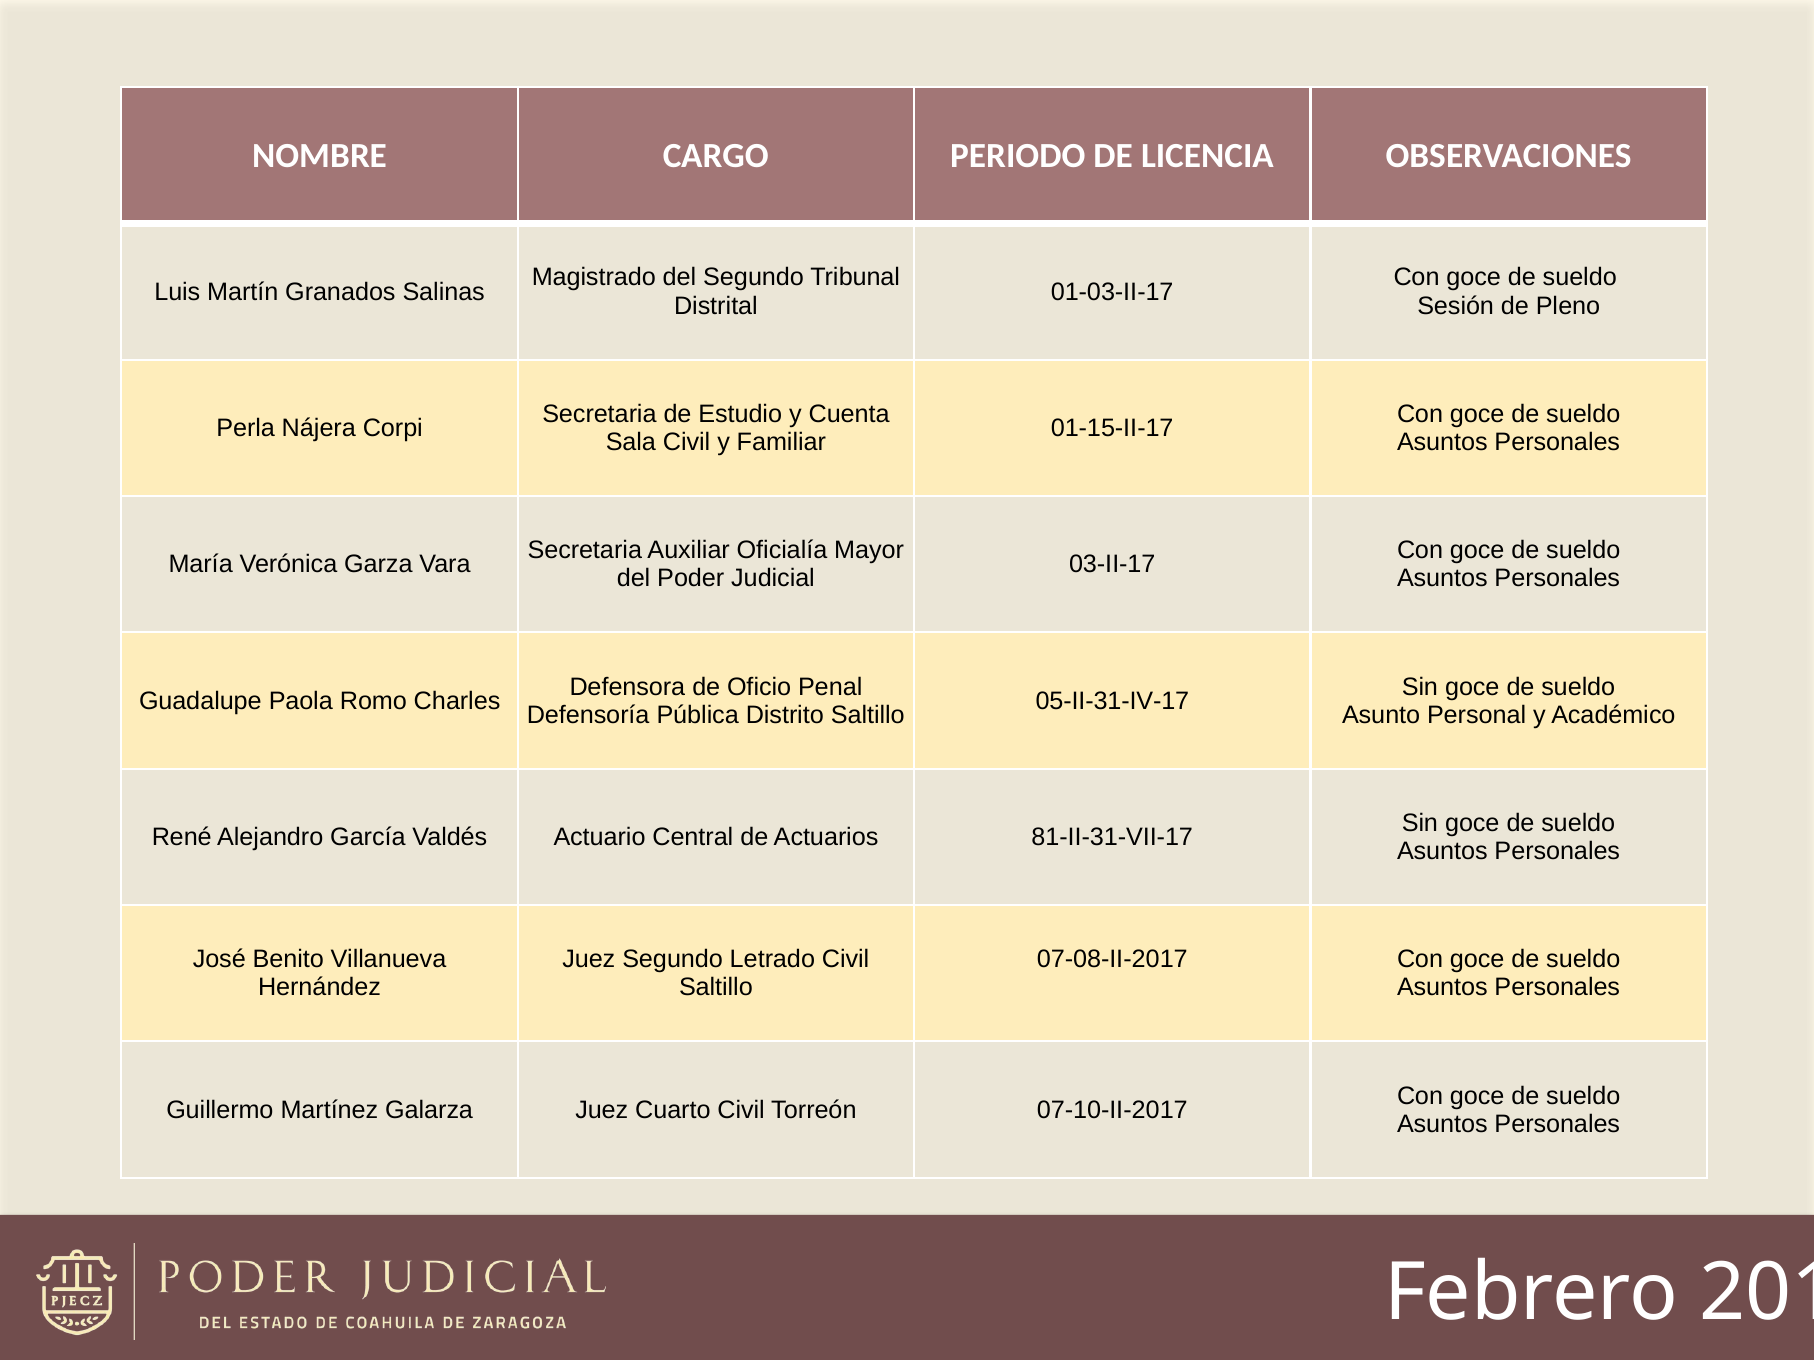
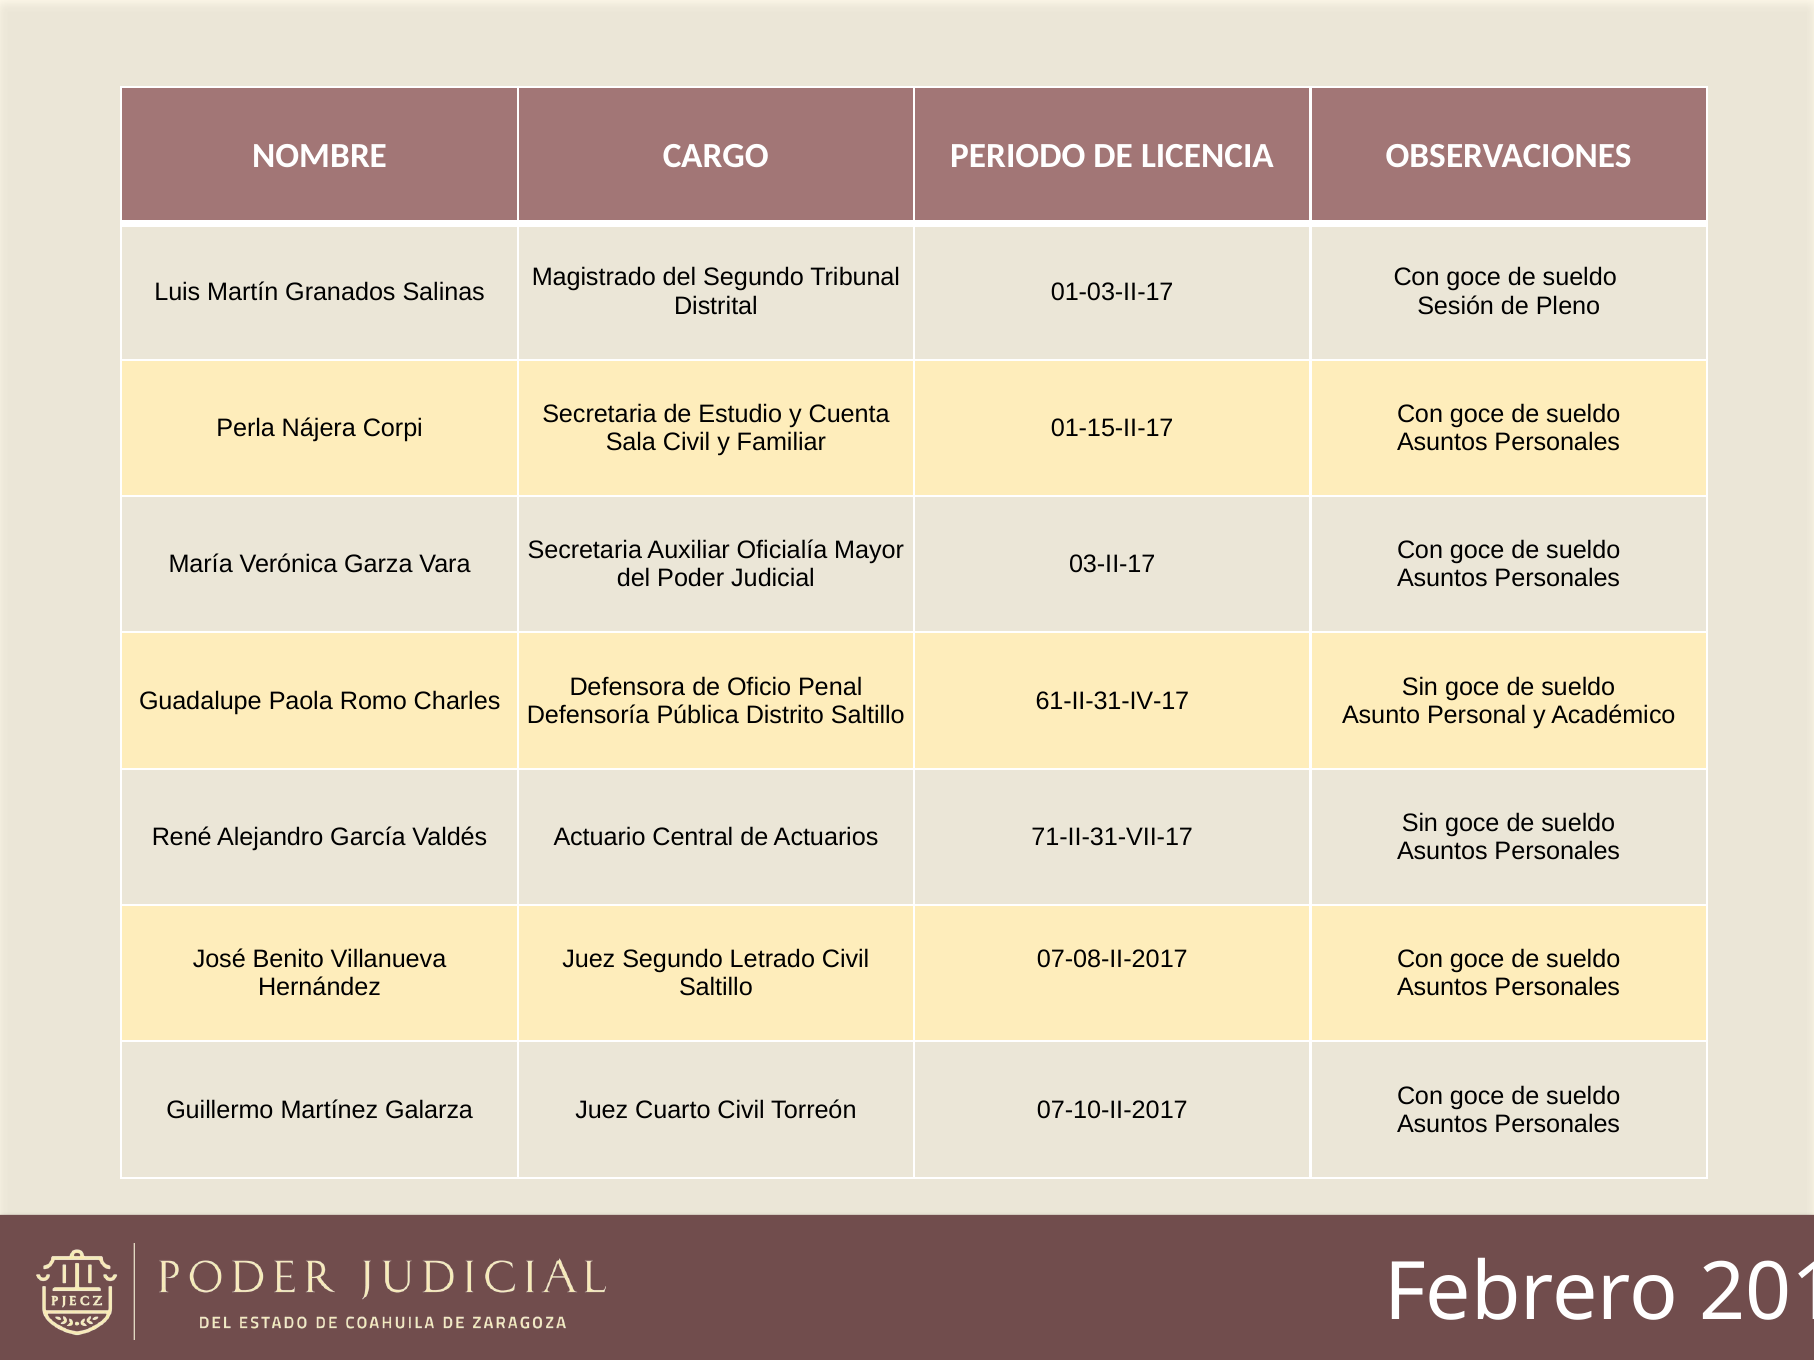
05-II-31-IV-17: 05-II-31-IV-17 -> 61-II-31-IV-17
81-II-31-VII-17: 81-II-31-VII-17 -> 71-II-31-VII-17
